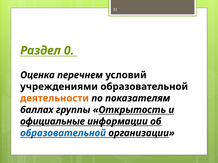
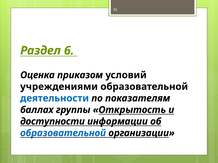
0: 0 -> 6
перечнем: перечнем -> приказом
деятельности colour: orange -> blue
официальные: официальные -> доступности
